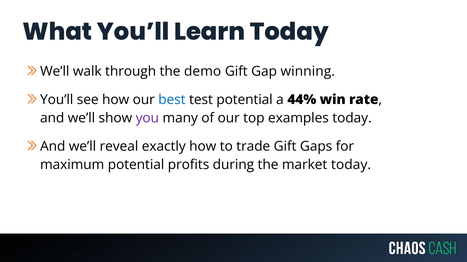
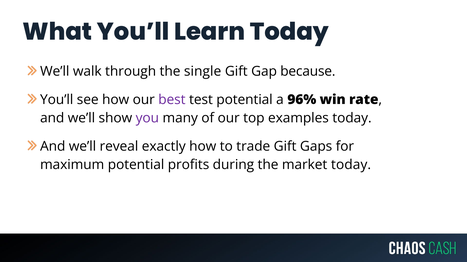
demo: demo -> single
winning: winning -> because
best colour: blue -> purple
44%: 44% -> 96%
